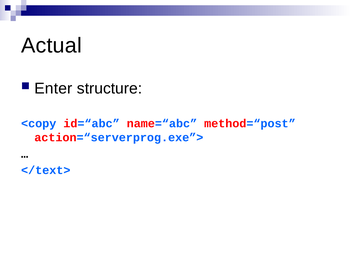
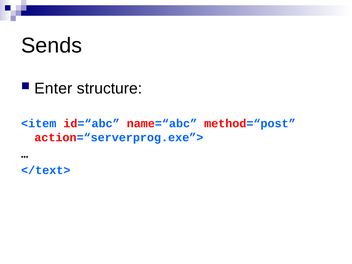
Actual: Actual -> Sends
<copy: <copy -> <item
